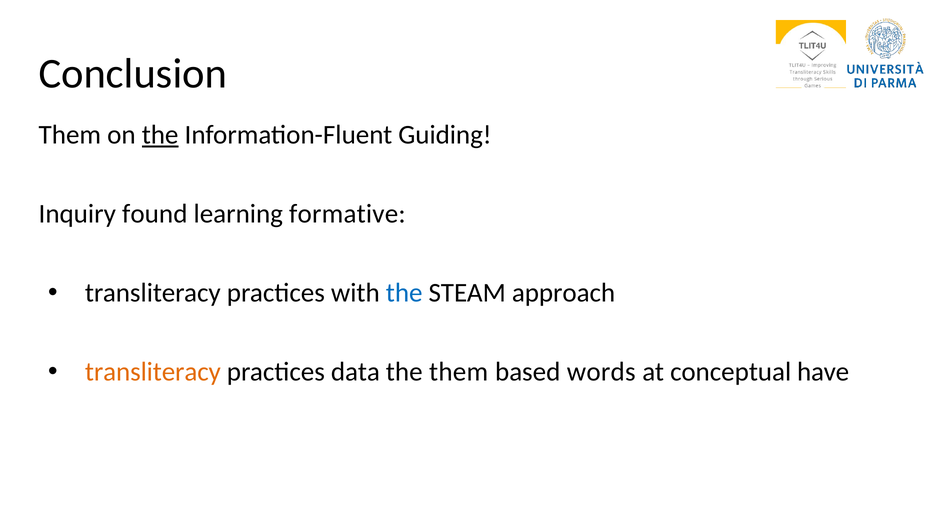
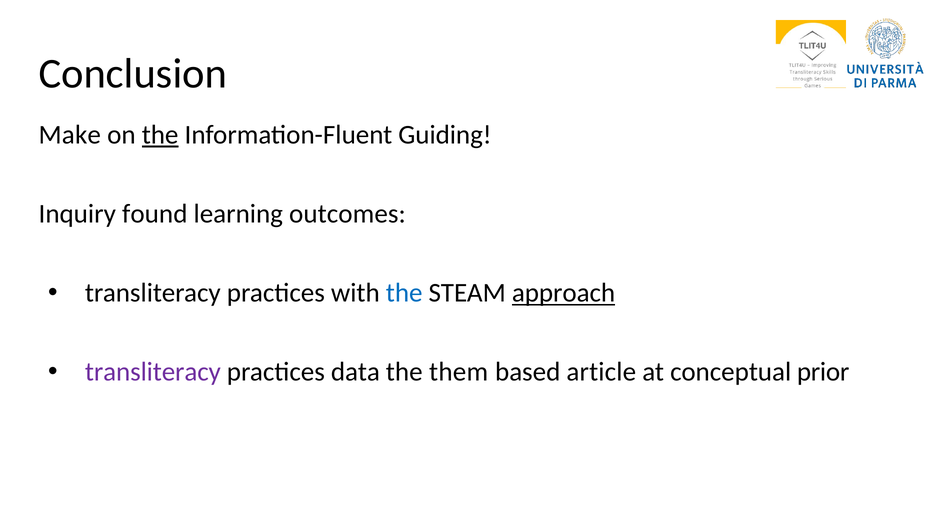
Them at (70, 135): Them -> Make
formative: formative -> outcomes
approach underline: none -> present
transliteracy at (153, 372) colour: orange -> purple
words: words -> article
have: have -> prior
